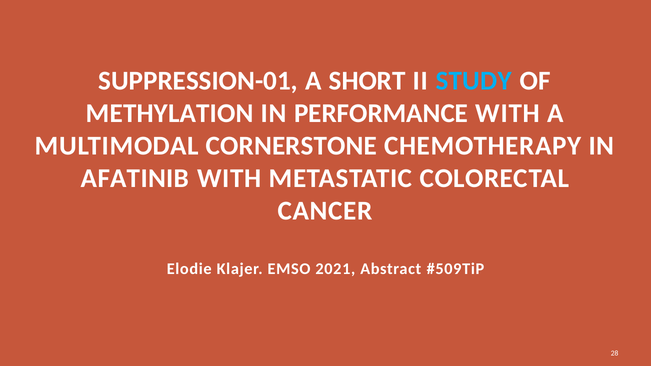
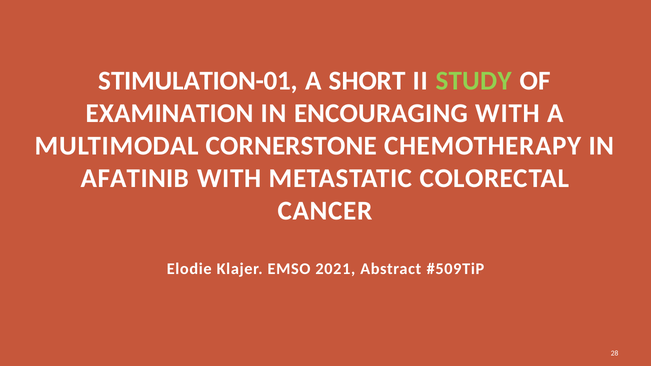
SUPPRESSION-01: SUPPRESSION-01 -> STIMULATION-01
STUDY colour: light blue -> light green
METHYLATION: METHYLATION -> EXAMINATION
PERFORMANCE: PERFORMANCE -> ENCOURAGING
